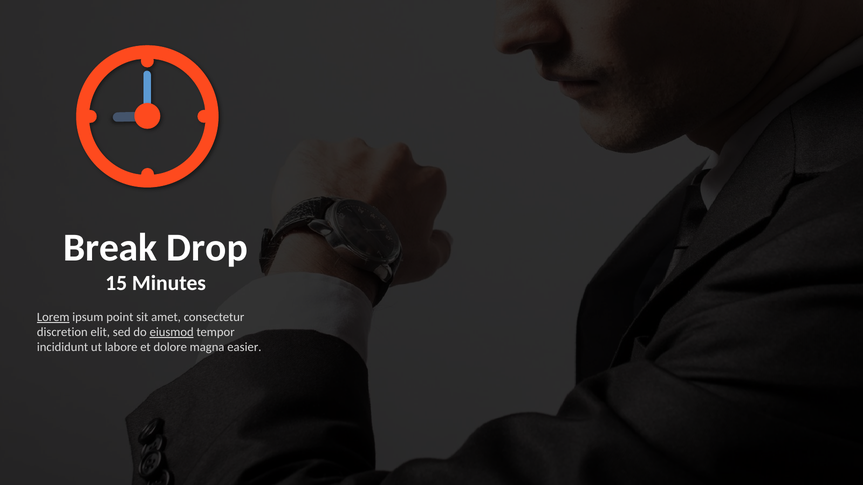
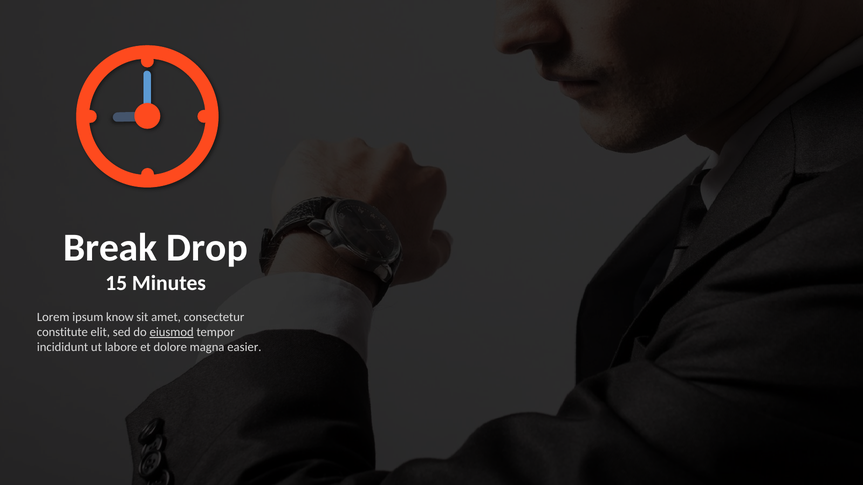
Lorem underline: present -> none
point: point -> know
discretion: discretion -> constitute
